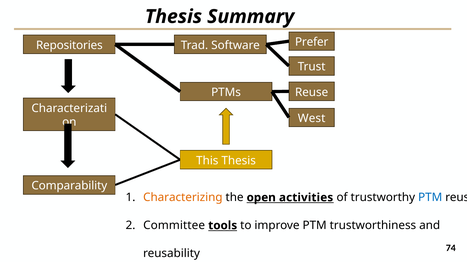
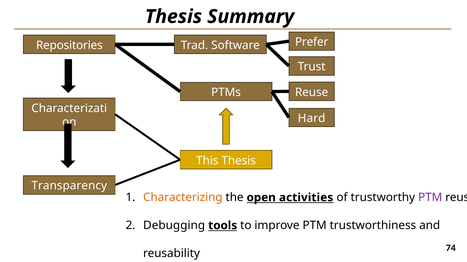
West: West -> Hard
Comparability: Comparability -> Transparency
PTM at (430, 198) colour: blue -> purple
Committee: Committee -> Debugging
